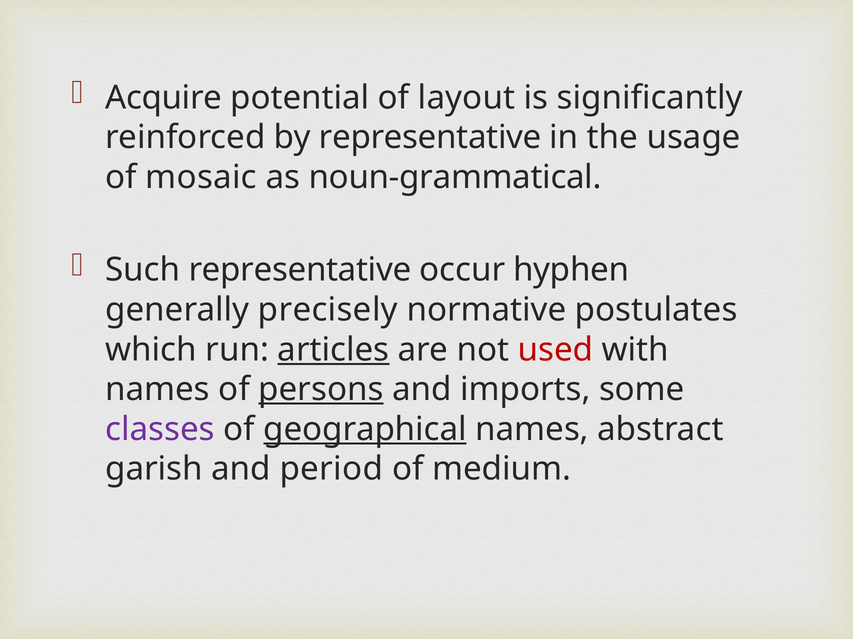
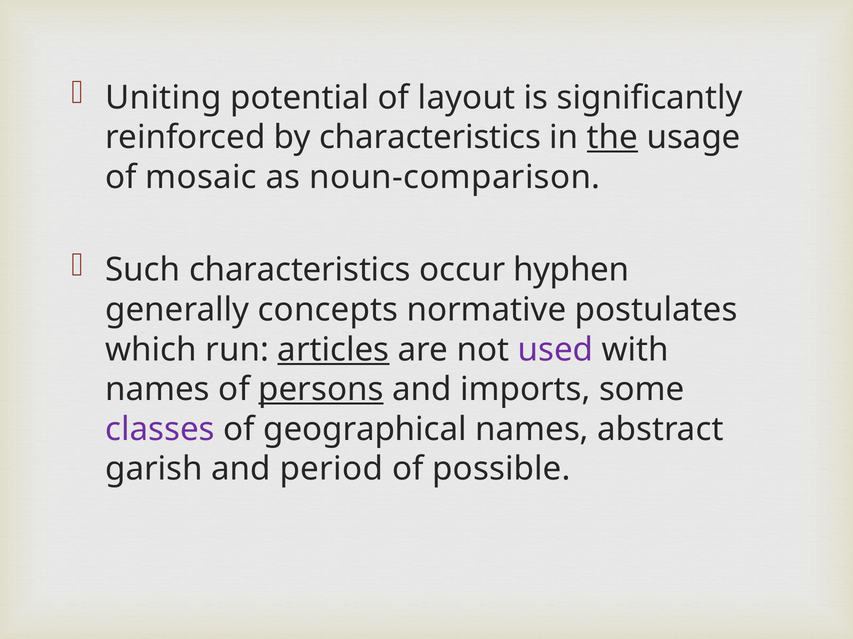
Acquire: Acquire -> Uniting
by representative: representative -> characteristics
the underline: none -> present
noun-grammatical: noun-grammatical -> noun-comparison
Such representative: representative -> characteristics
precisely: precisely -> concepts
used colour: red -> purple
geographical underline: present -> none
medium: medium -> possible
